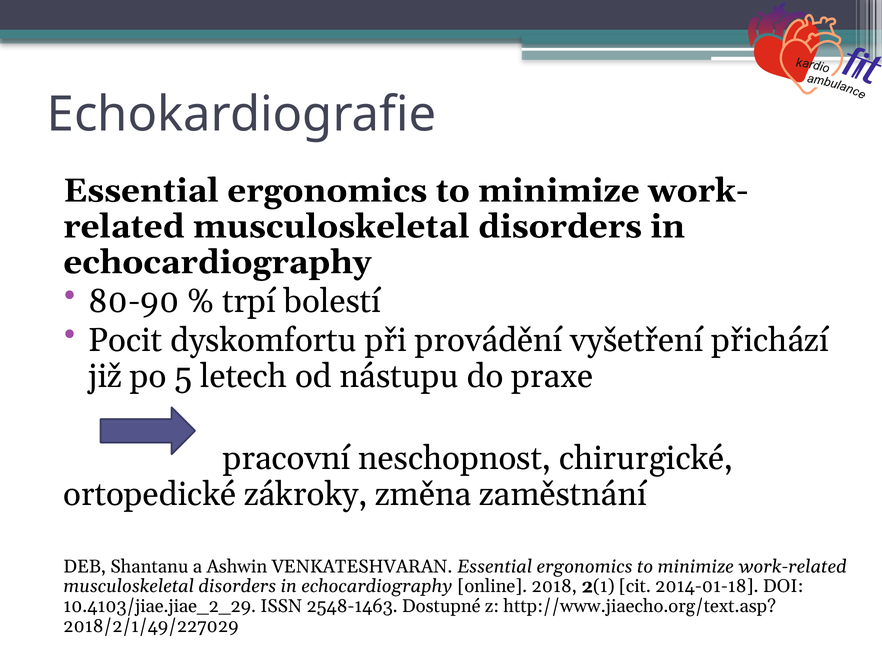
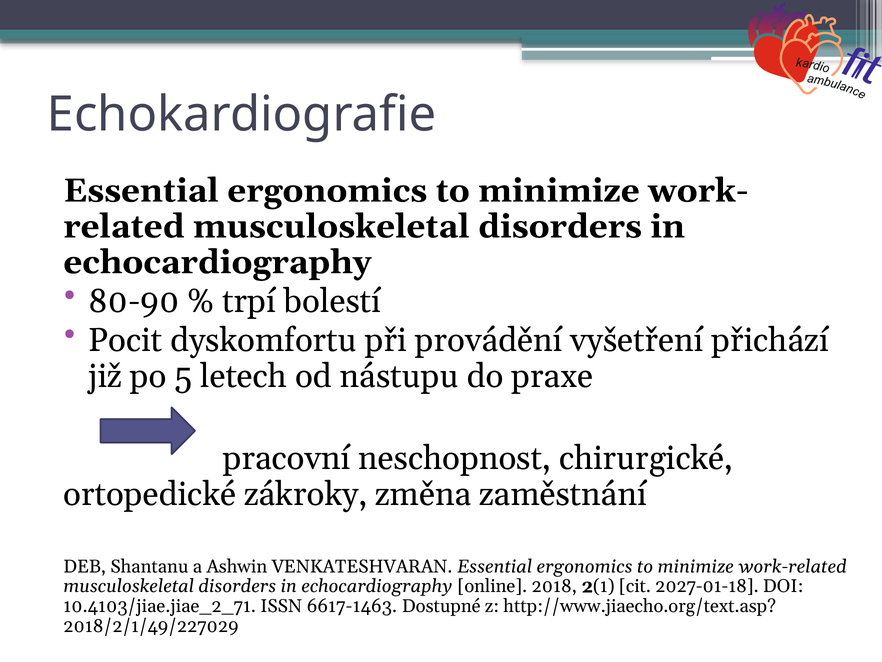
2014-01-18: 2014-01-18 -> 2027-01-18
10.4103/jiae.jiae_2_29: 10.4103/jiae.jiae_2_29 -> 10.4103/jiae.jiae_2_71
2548-1463: 2548-1463 -> 6617-1463
